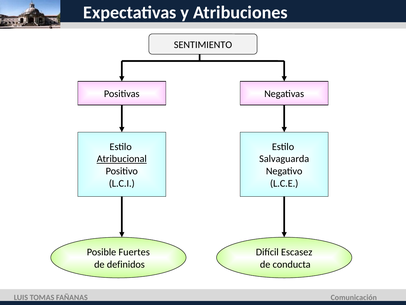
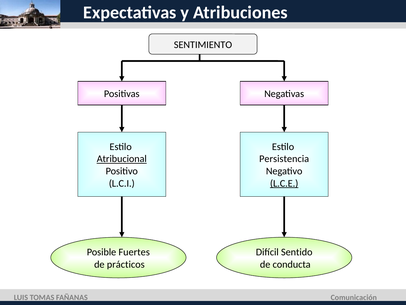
Salvaguarda: Salvaguarda -> Persistencia
L.C.E underline: none -> present
Escasez: Escasez -> Sentido
definidos: definidos -> prácticos
